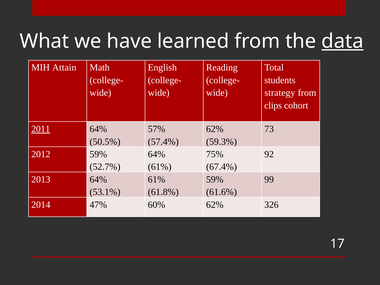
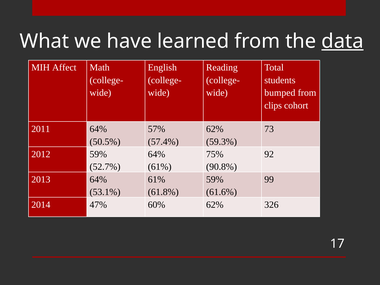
Attain: Attain -> Affect
strategy: strategy -> bumped
2011 underline: present -> none
67.4%: 67.4% -> 90.8%
